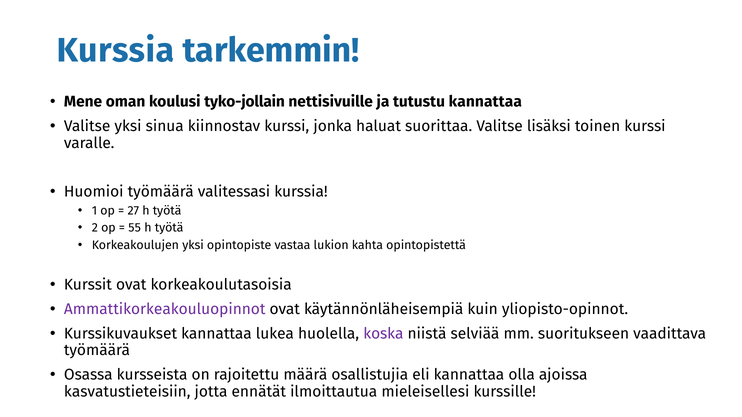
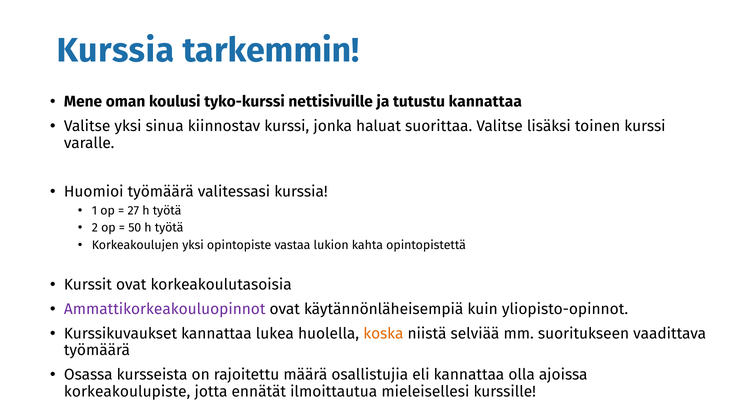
tyko-jollain: tyko-jollain -> tyko-kurssi
55: 55 -> 50
koska colour: purple -> orange
kasvatustieteisiin: kasvatustieteisiin -> korkeakoulupiste
